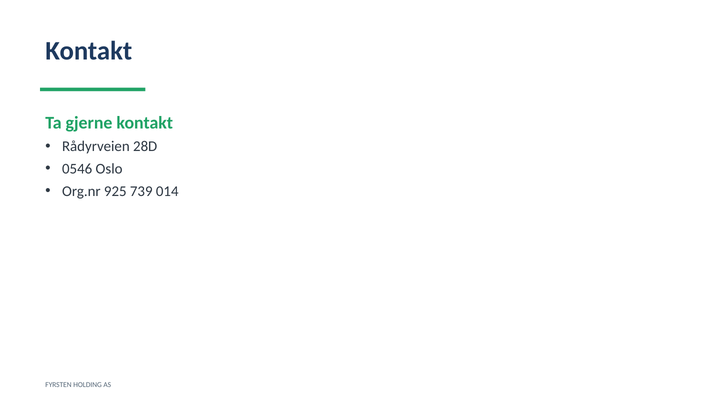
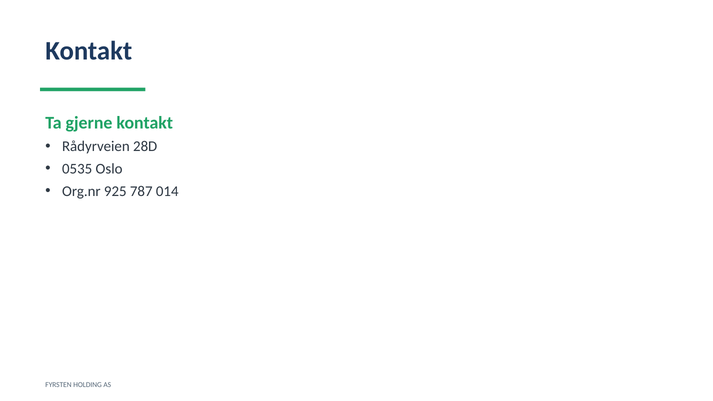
0546: 0546 -> 0535
739: 739 -> 787
